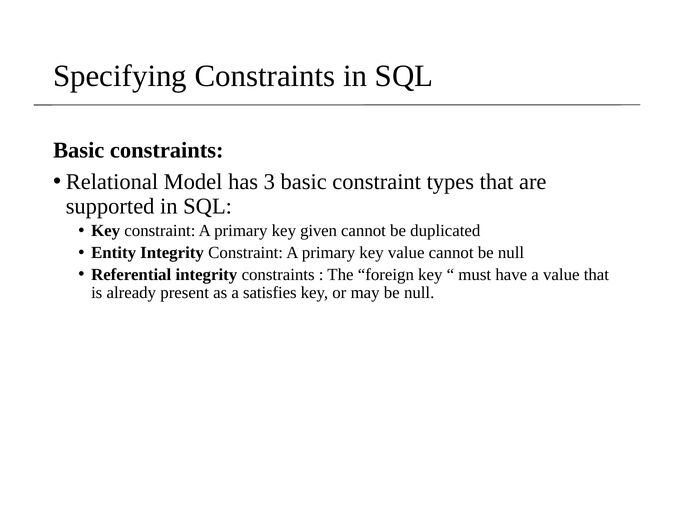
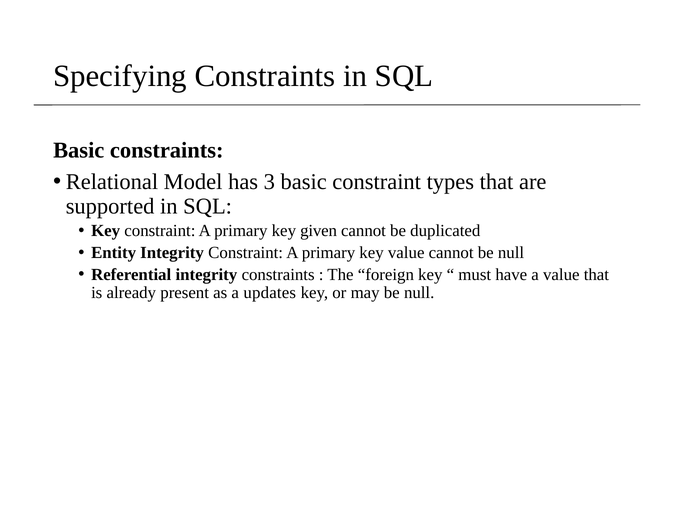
satisfies: satisfies -> updates
